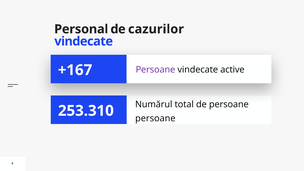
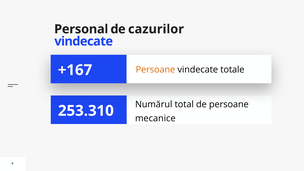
Persoane at (155, 70) colour: purple -> orange
active: active -> totale
persoane at (155, 118): persoane -> mecanice
